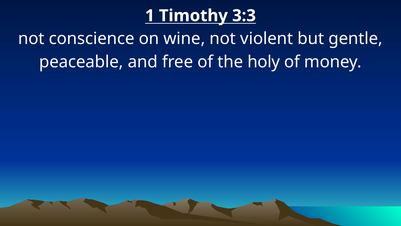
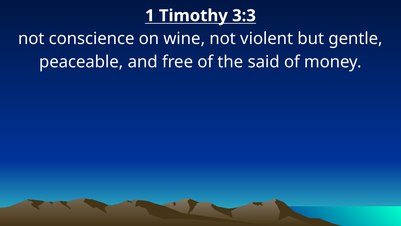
holy: holy -> said
